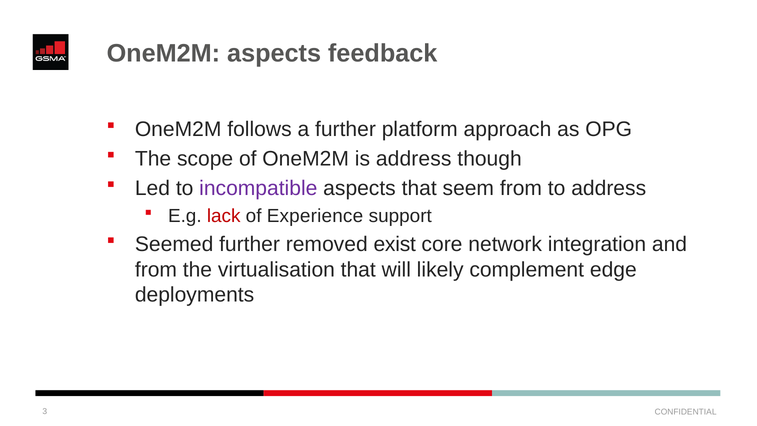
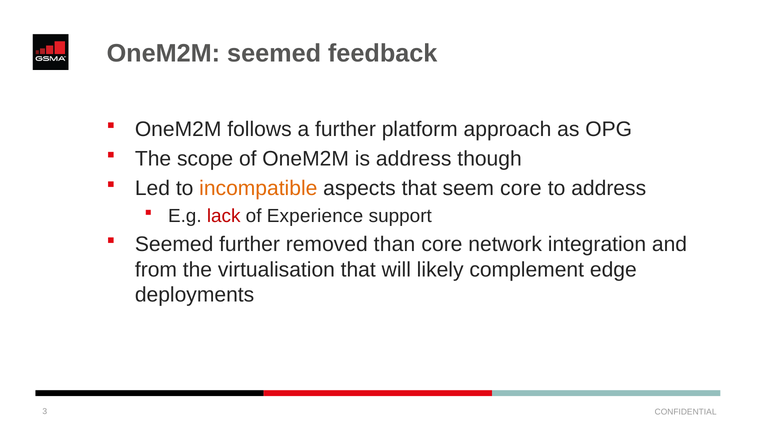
OneM2M aspects: aspects -> seemed
incompatible colour: purple -> orange
seem from: from -> core
exist: exist -> than
